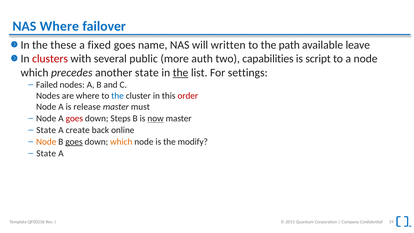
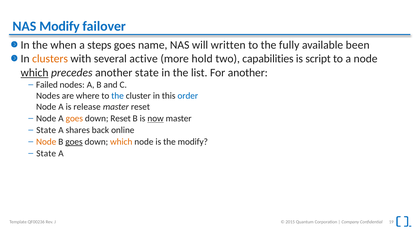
NAS Where: Where -> Modify
these: these -> when
fixed: fixed -> steps
path: path -> fully
leave: leave -> been
clusters colour: red -> orange
public: public -> active
auth: auth -> hold
which at (35, 73) underline: none -> present
the at (181, 73) underline: present -> none
For settings: settings -> another
order colour: red -> blue
master must: must -> reset
goes at (74, 119) colour: red -> orange
down Steps: Steps -> Reset
create: create -> shares
